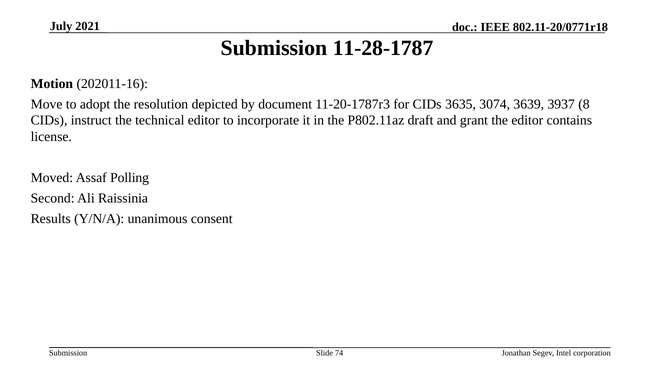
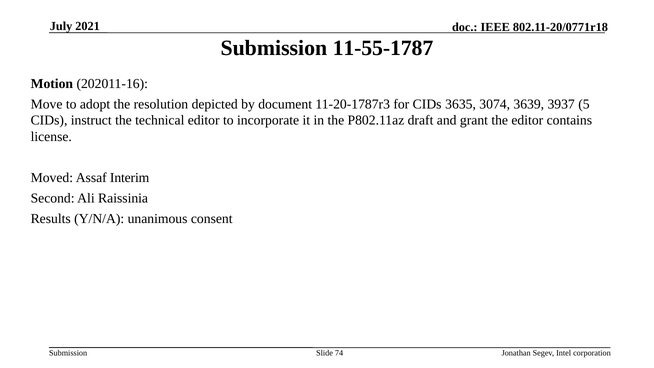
11-28-1787: 11-28-1787 -> 11-55-1787
8: 8 -> 5
Polling: Polling -> Interim
